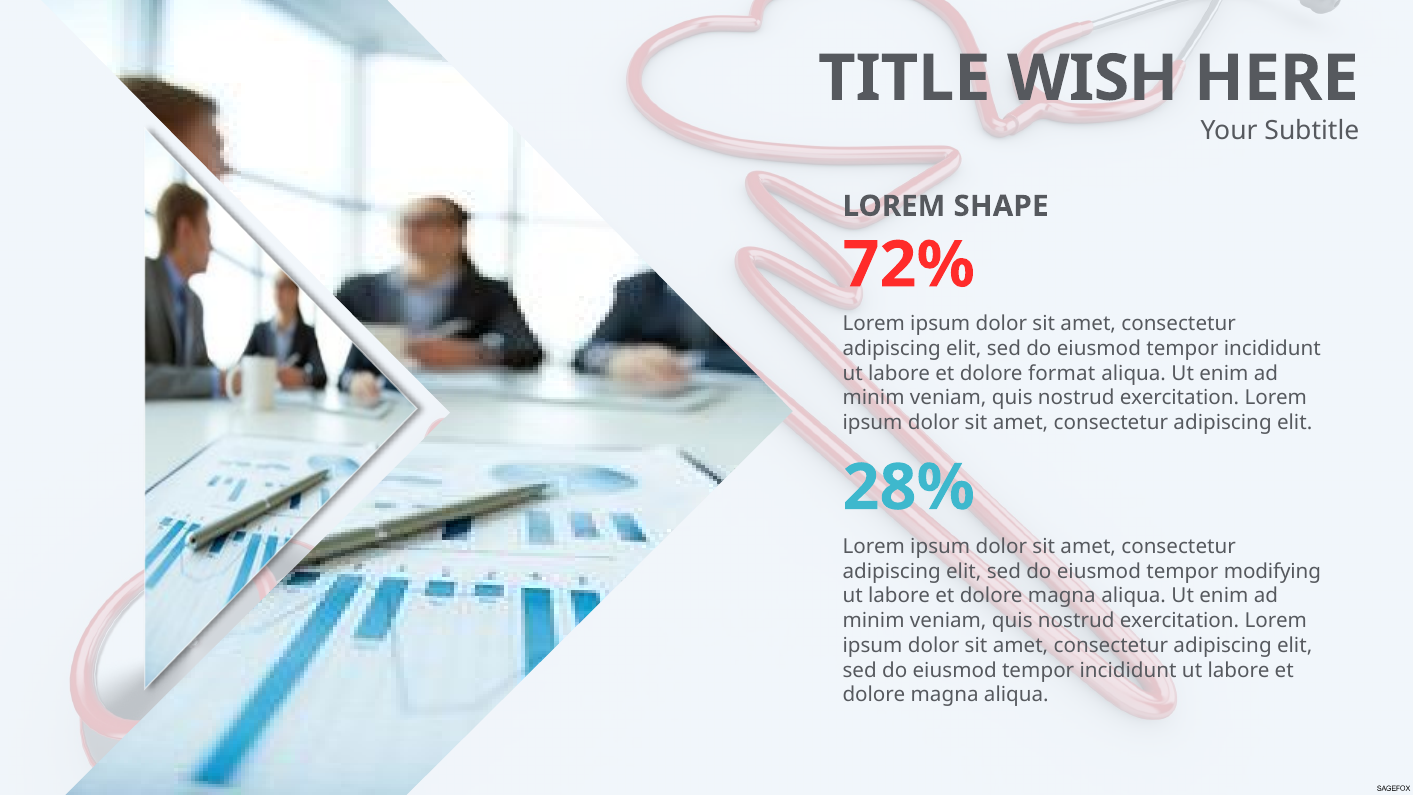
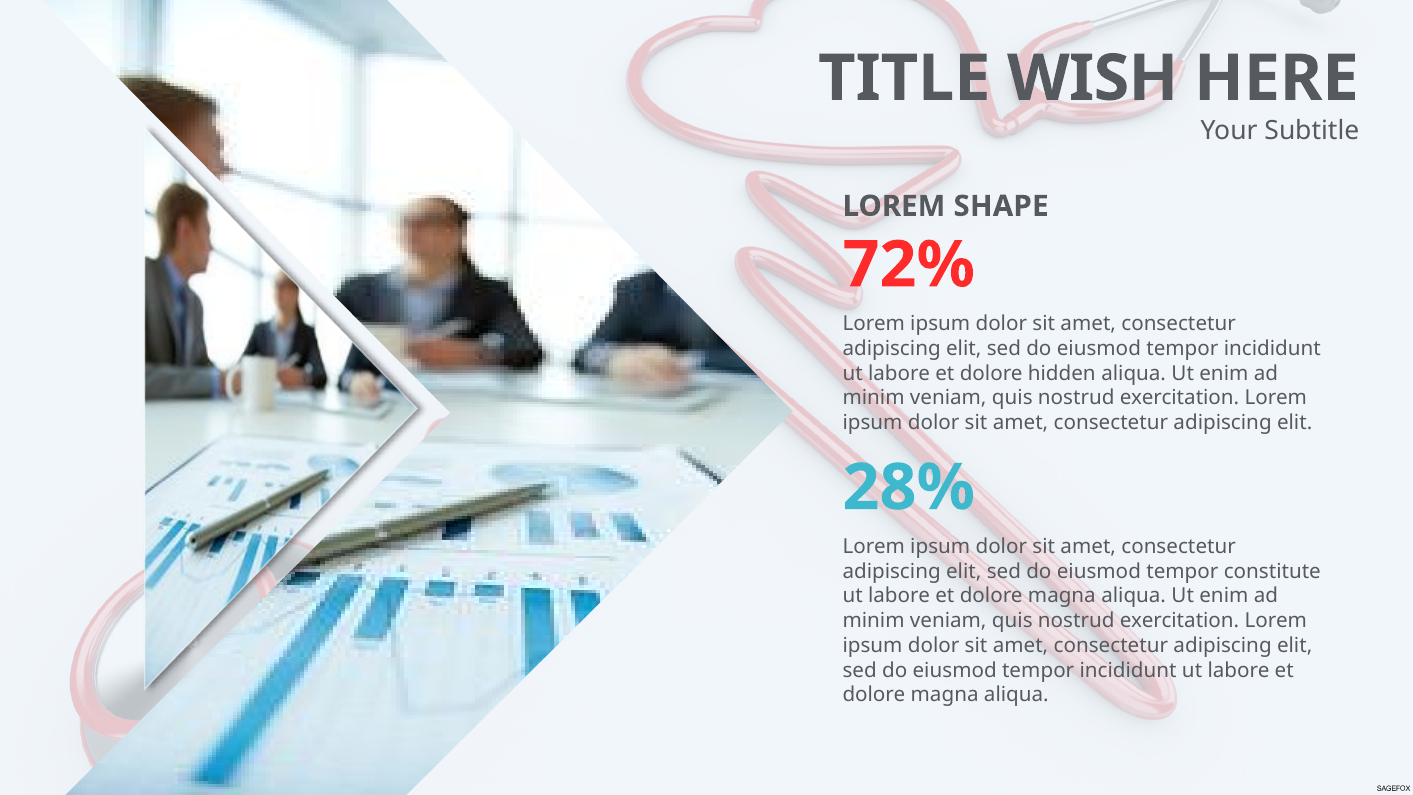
format: format -> hidden
modifying: modifying -> constitute
